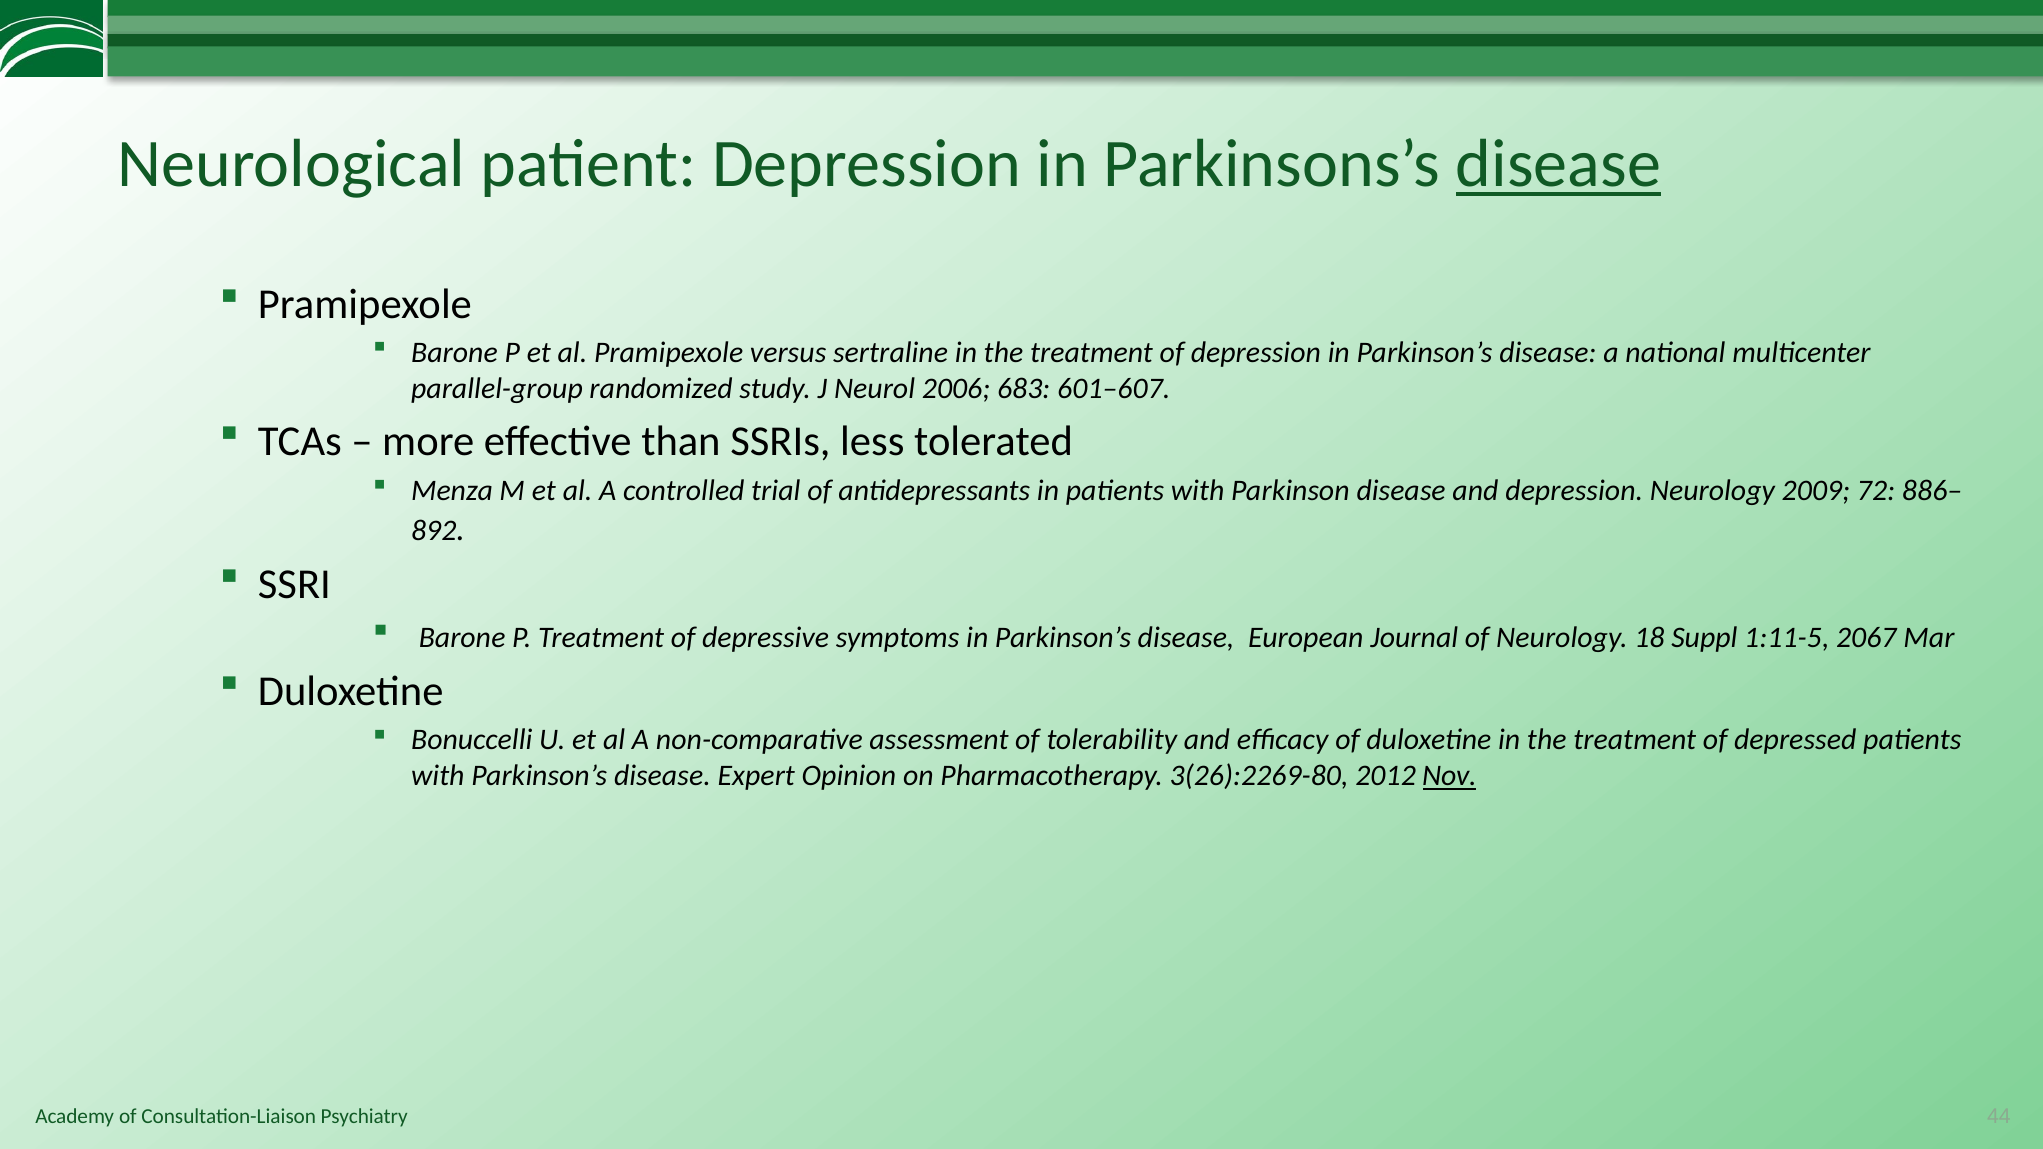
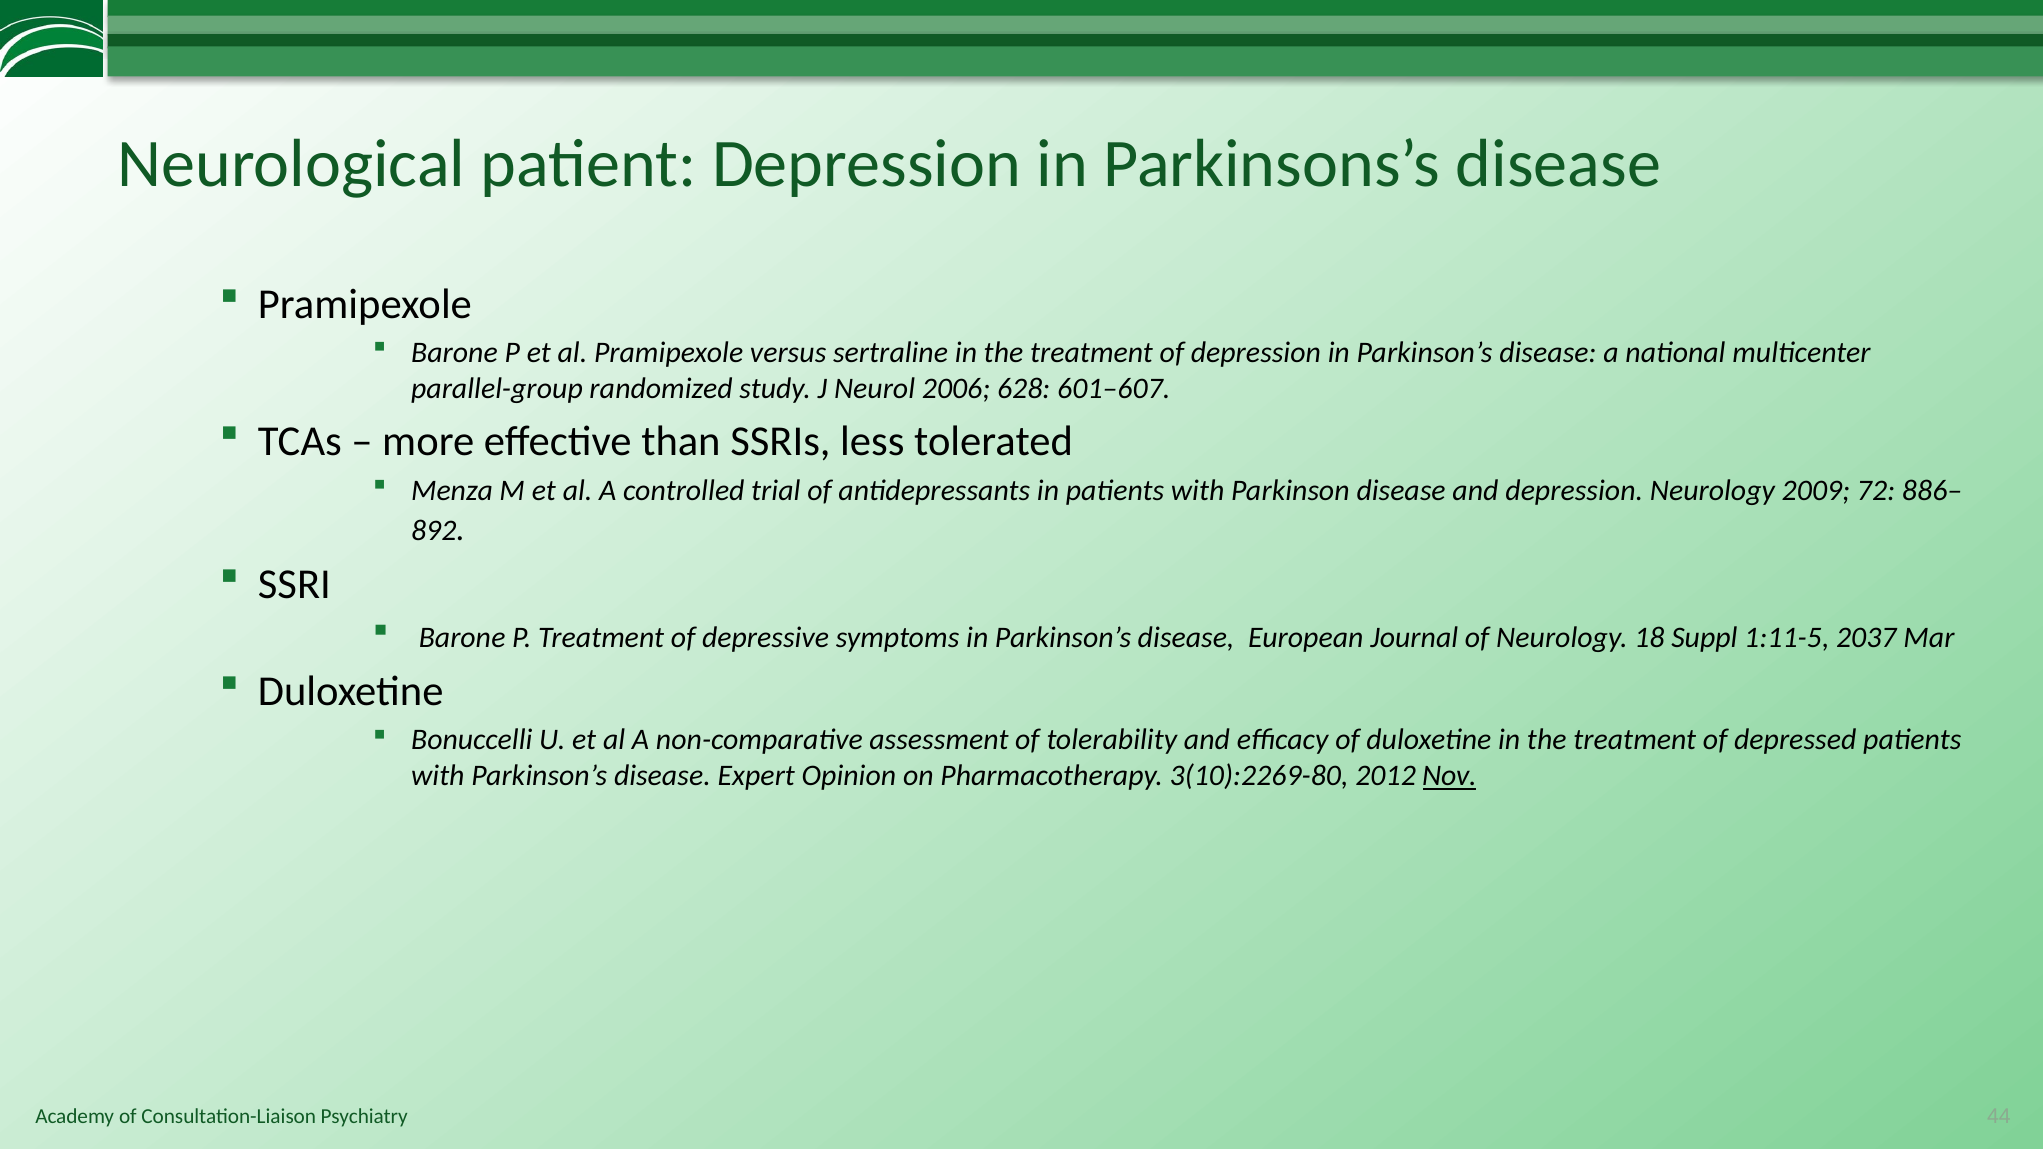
disease at (1558, 164) underline: present -> none
683: 683 -> 628
2067: 2067 -> 2037
3(26):2269-80: 3(26):2269-80 -> 3(10):2269-80
